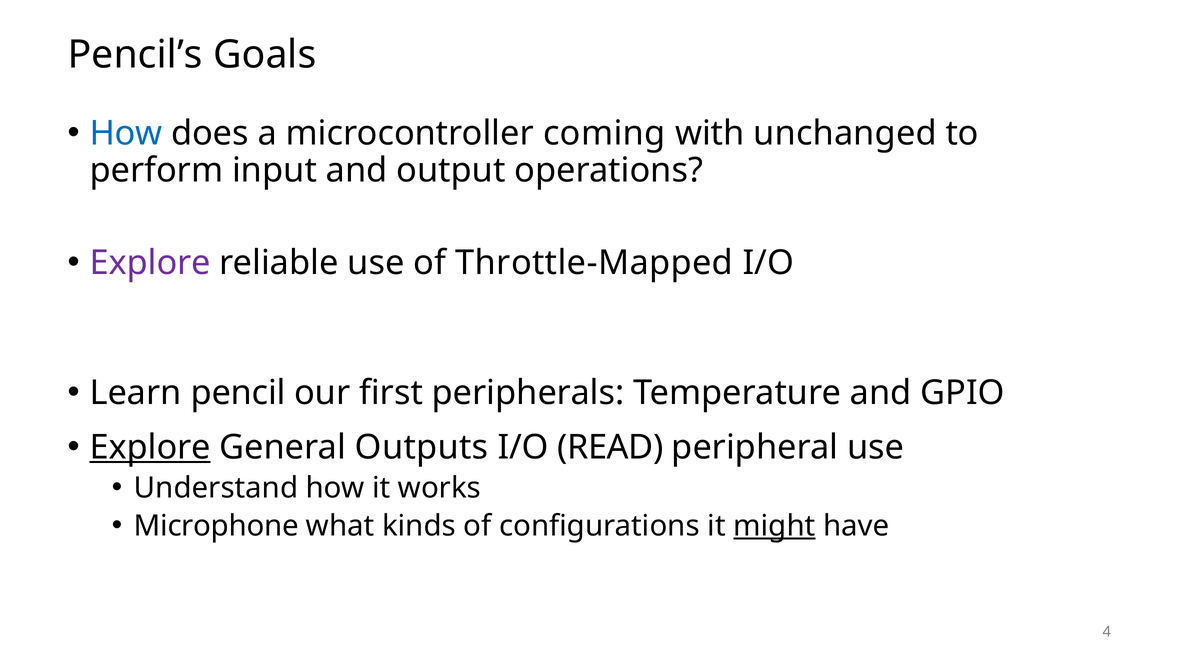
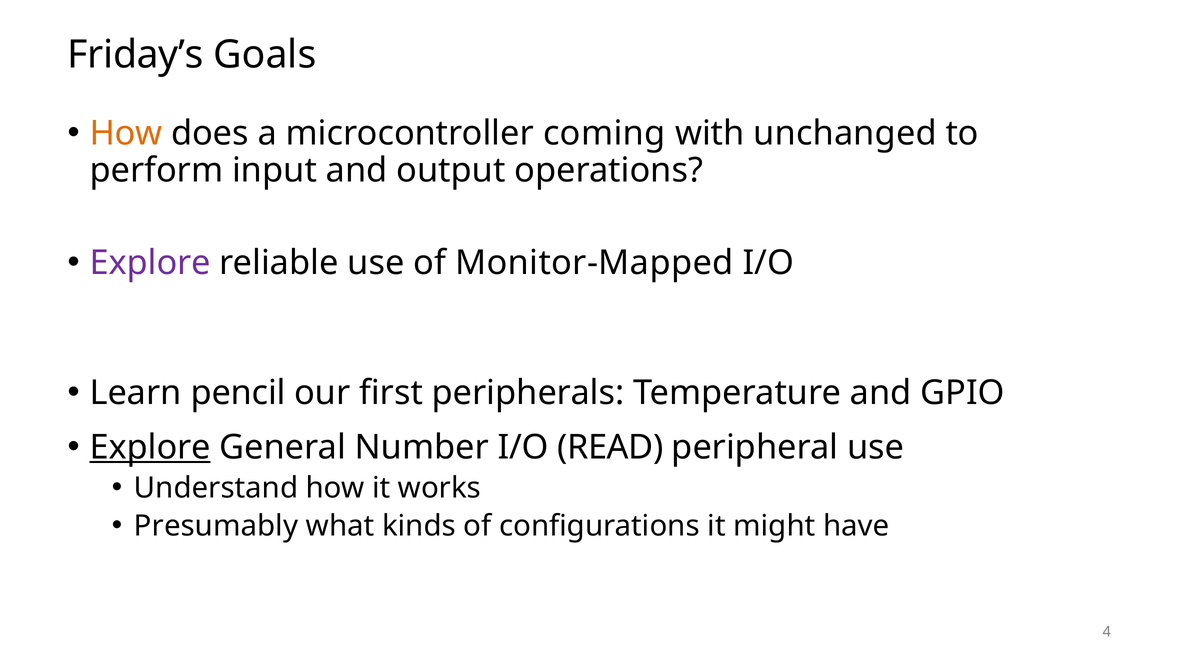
Pencil’s: Pencil’s -> Friday’s
How at (126, 133) colour: blue -> orange
Throttle-Mapped: Throttle-Mapped -> Monitor-Mapped
Outputs: Outputs -> Number
Microphone: Microphone -> Presumably
might underline: present -> none
